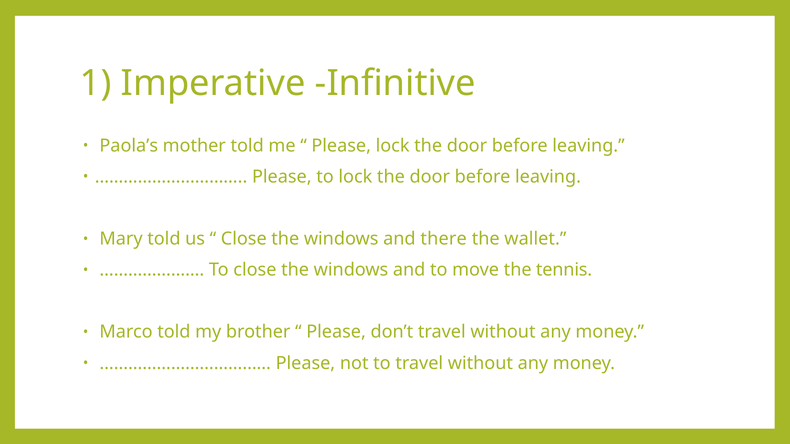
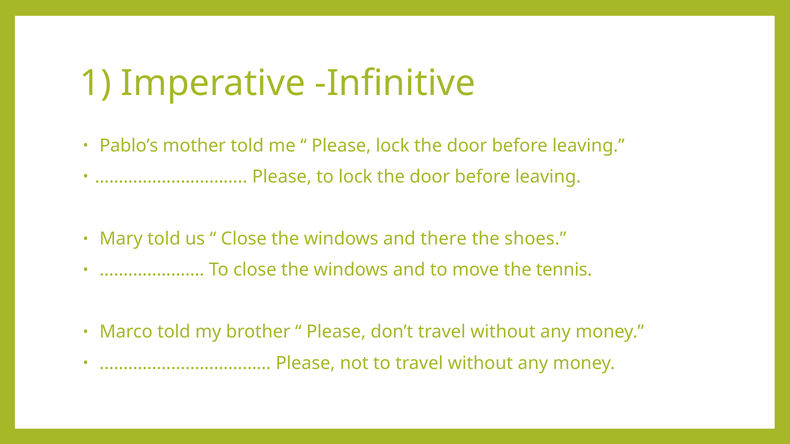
Paola’s: Paola’s -> Pablo’s
wallet: wallet -> shoes
